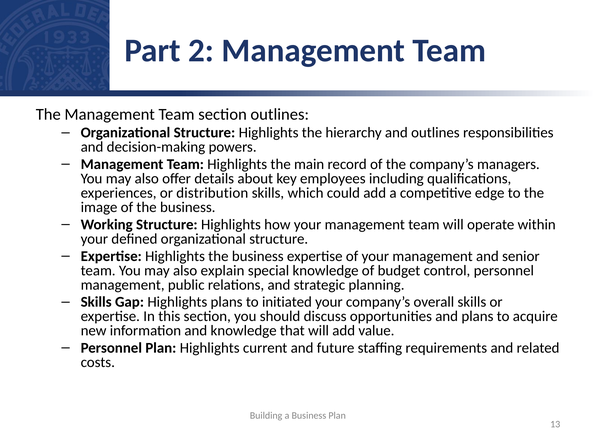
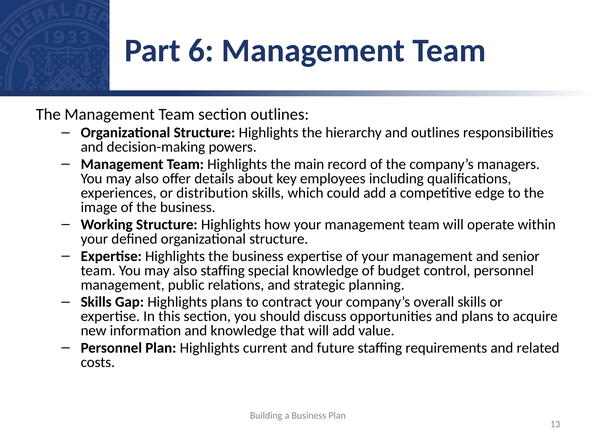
2: 2 -> 6
also explain: explain -> staffing
initiated: initiated -> contract
